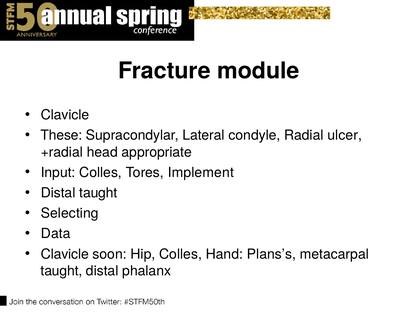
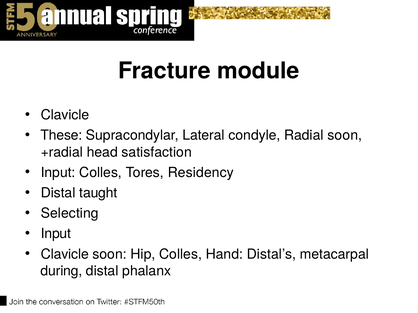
Radial ulcer: ulcer -> soon
appropriate: appropriate -> satisfaction
Implement: Implement -> Residency
Data at (56, 234): Data -> Input
Plans’s: Plans’s -> Distal’s
taught at (62, 271): taught -> during
